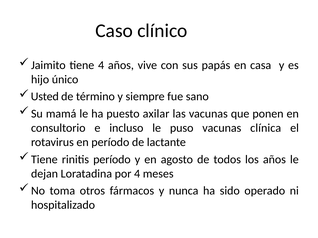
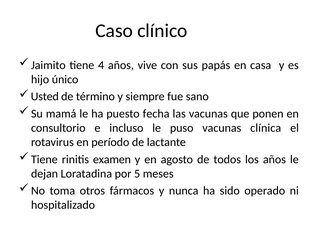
axilar: axilar -> fecha
rinitis período: período -> examen
por 4: 4 -> 5
